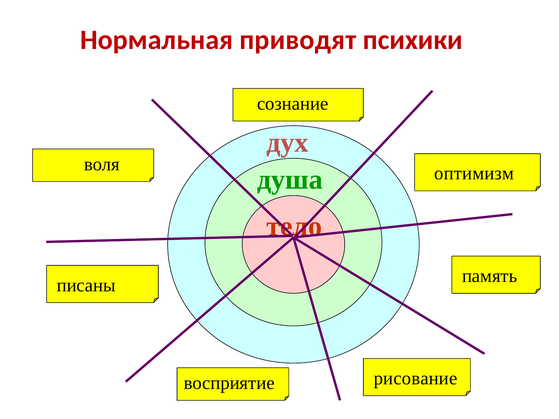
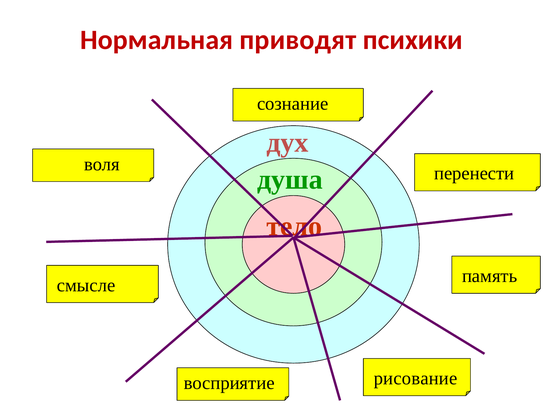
оптимизм: оптимизм -> перенести
писаны: писаны -> смысле
